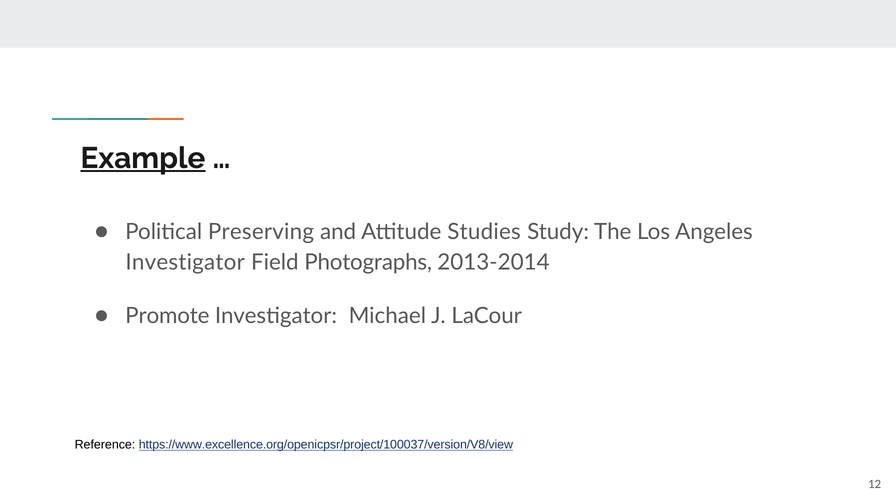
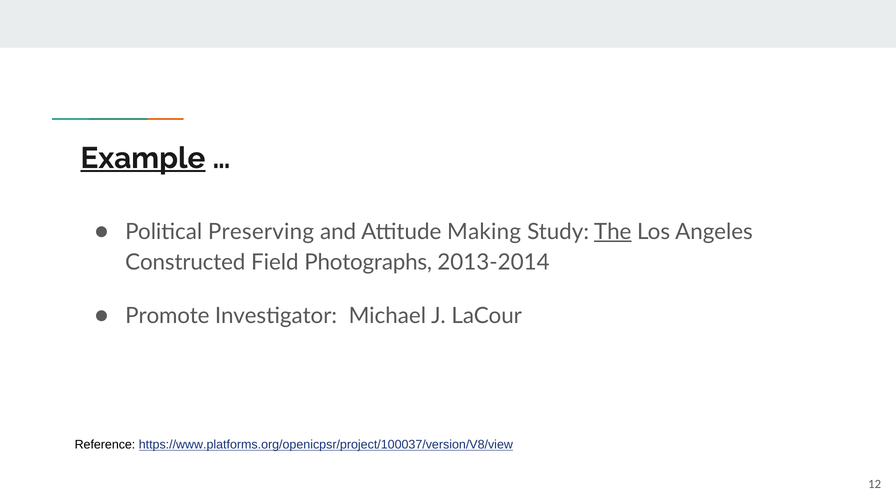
Studies: Studies -> Making
The underline: none -> present
Investigator at (185, 263): Investigator -> Constructed
https://www.excellence.org/openicpsr/project/100037/version/V8/view: https://www.excellence.org/openicpsr/project/100037/version/V8/view -> https://www.platforms.org/openicpsr/project/100037/version/V8/view
